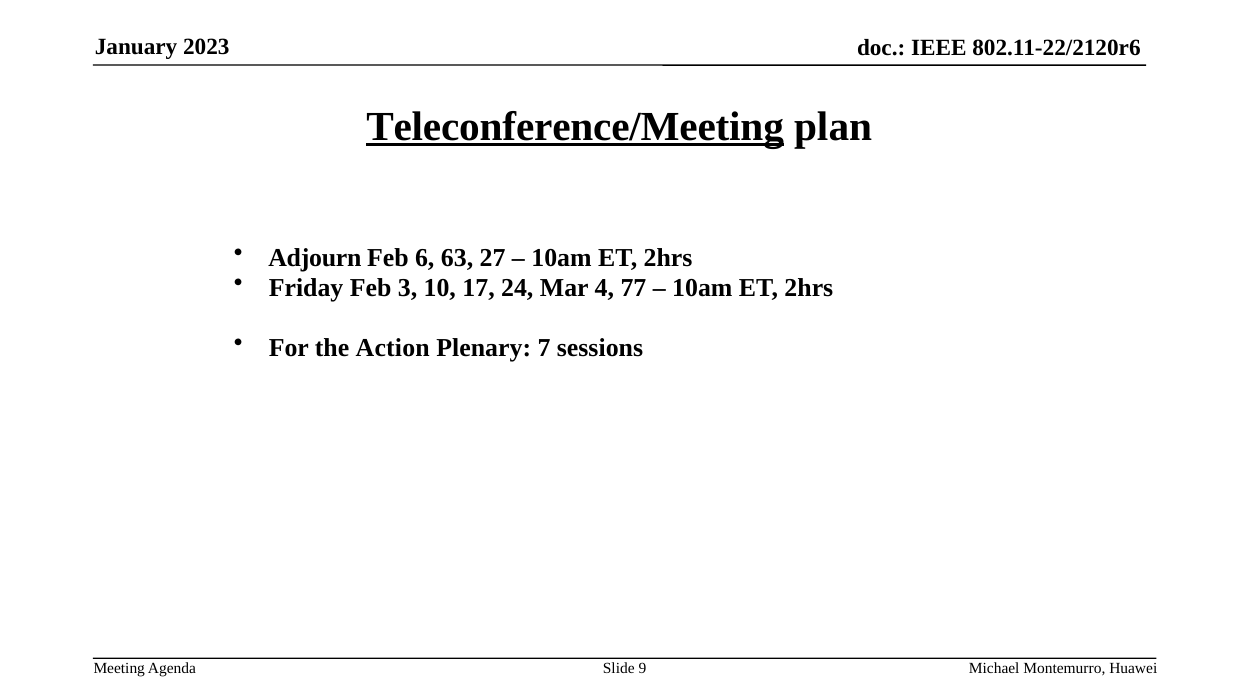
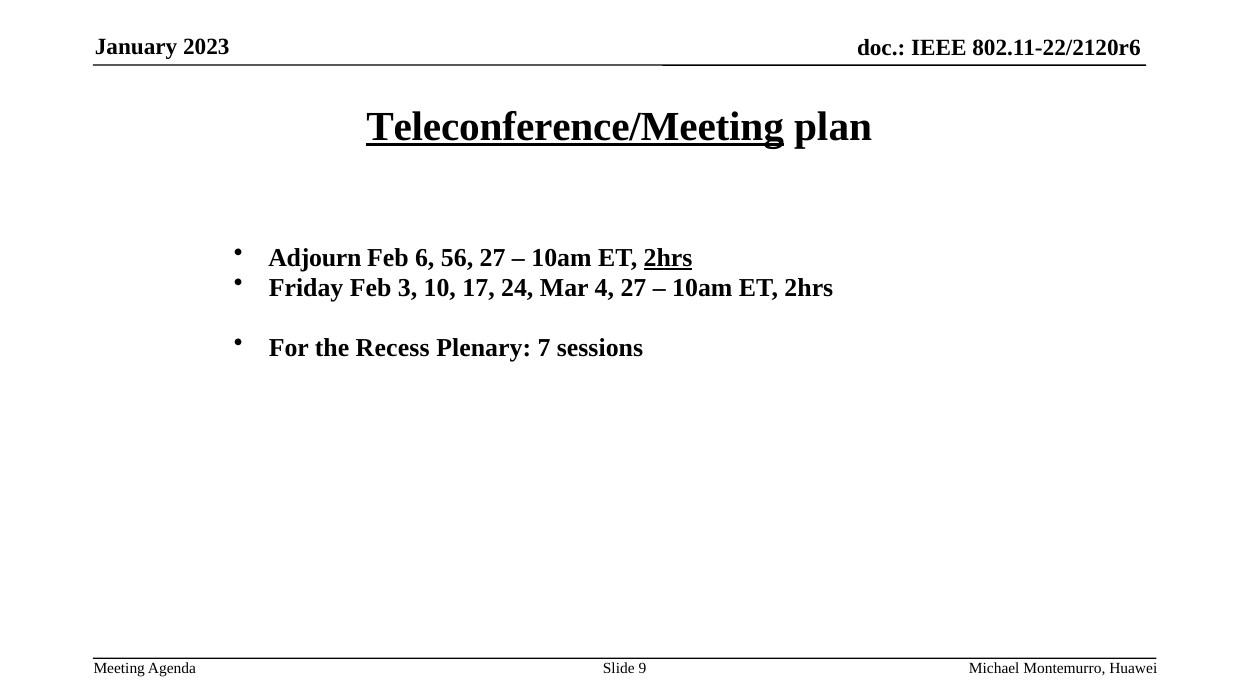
63: 63 -> 56
2hrs at (668, 258) underline: none -> present
4 77: 77 -> 27
Action: Action -> Recess
